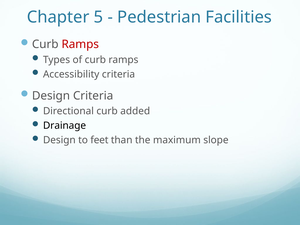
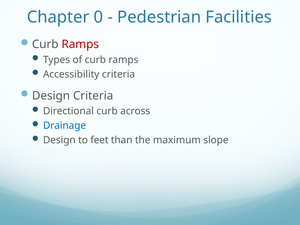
5: 5 -> 0
added: added -> across
Drainage colour: black -> blue
